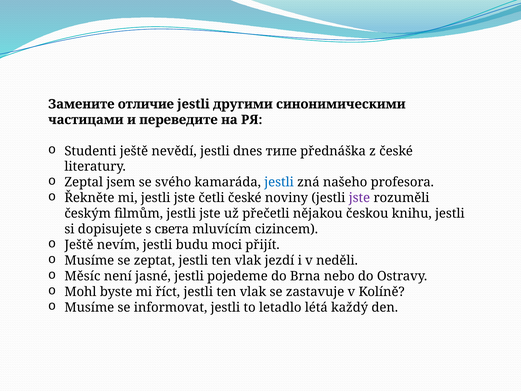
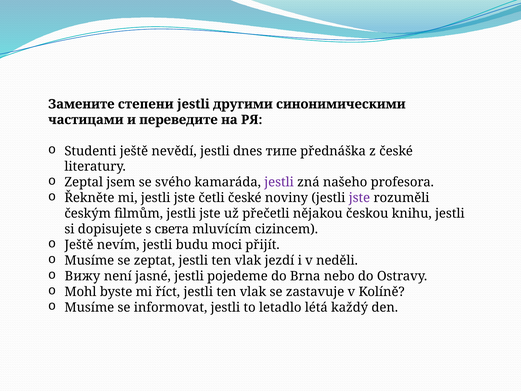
отличие: отличие -> степени
jestli at (279, 182) colour: blue -> purple
Měsíc: Měsíc -> Вижу
